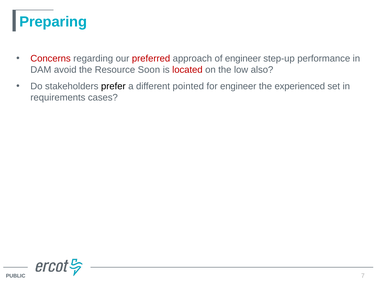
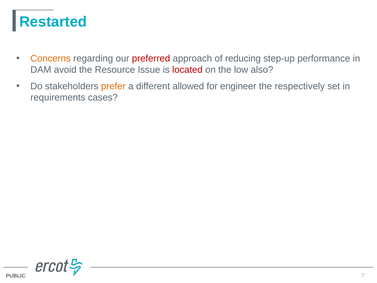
Preparing: Preparing -> Restarted
Concerns colour: red -> orange
of engineer: engineer -> reducing
Soon: Soon -> Issue
prefer colour: black -> orange
pointed: pointed -> allowed
experienced: experienced -> respectively
